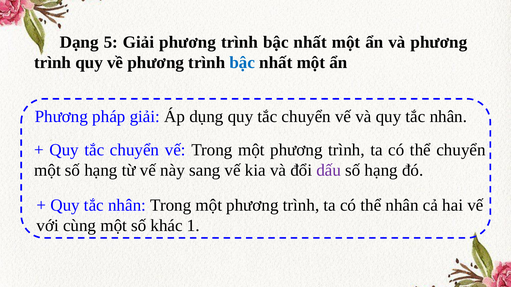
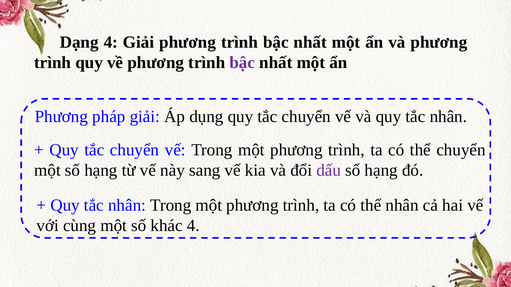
Dạng 5: 5 -> 4
bậc at (242, 63) colour: blue -> purple
khác 1: 1 -> 4
